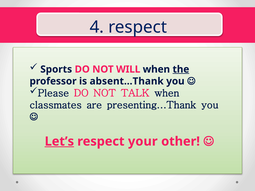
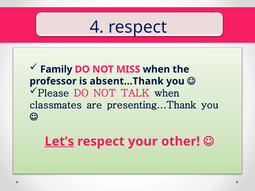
Sports: Sports -> Family
WILL: WILL -> MISS
the underline: present -> none
